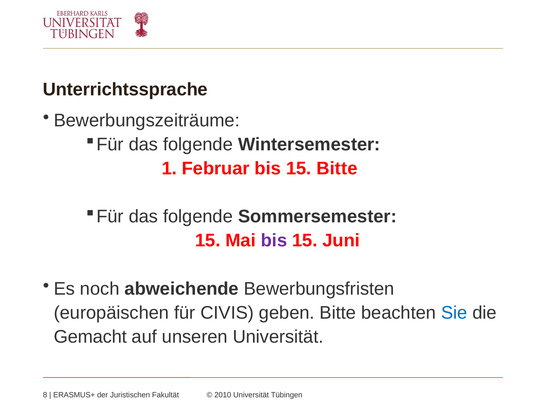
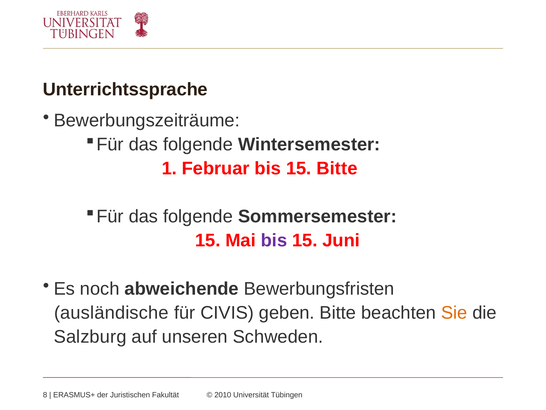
europäischen: europäischen -> ausländische
Sie colour: blue -> orange
Gemacht: Gemacht -> Salzburg
unseren Universität: Universität -> Schweden
